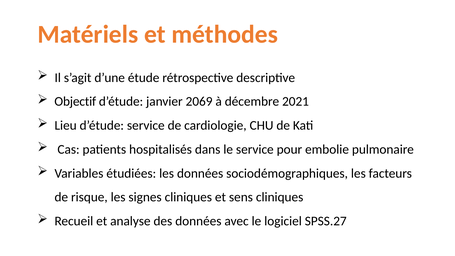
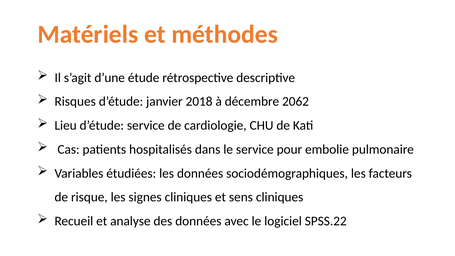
Objectif: Objectif -> Risques
2069: 2069 -> 2018
2021: 2021 -> 2062
SPSS.27: SPSS.27 -> SPSS.22
